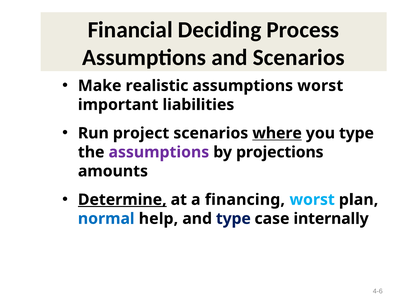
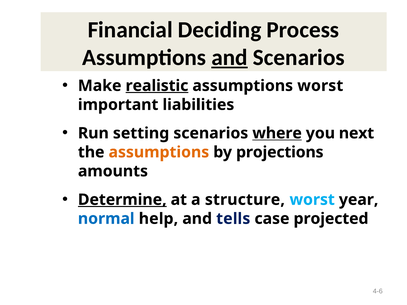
and at (230, 58) underline: none -> present
realistic underline: none -> present
project: project -> setting
you type: type -> next
assumptions at (159, 152) colour: purple -> orange
financing: financing -> structure
plan: plan -> year
and type: type -> tells
internally: internally -> projected
